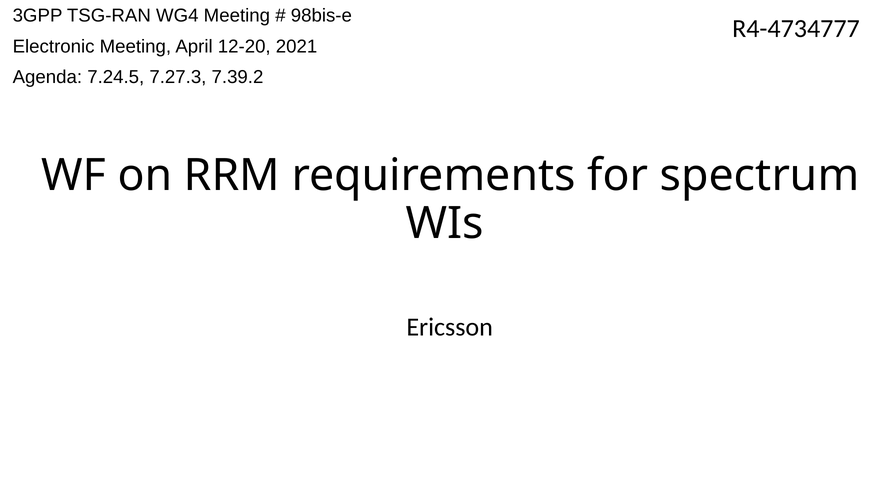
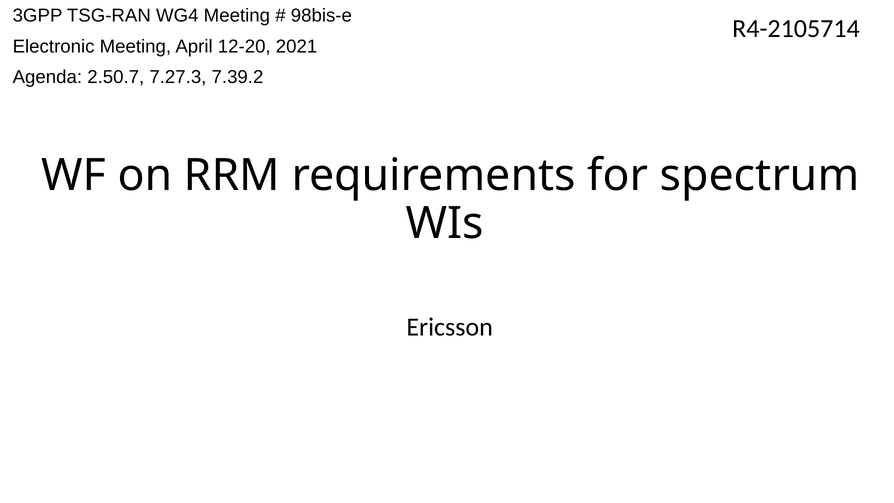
R4-4734777: R4-4734777 -> R4-2105714
7.24.5: 7.24.5 -> 2.50.7
